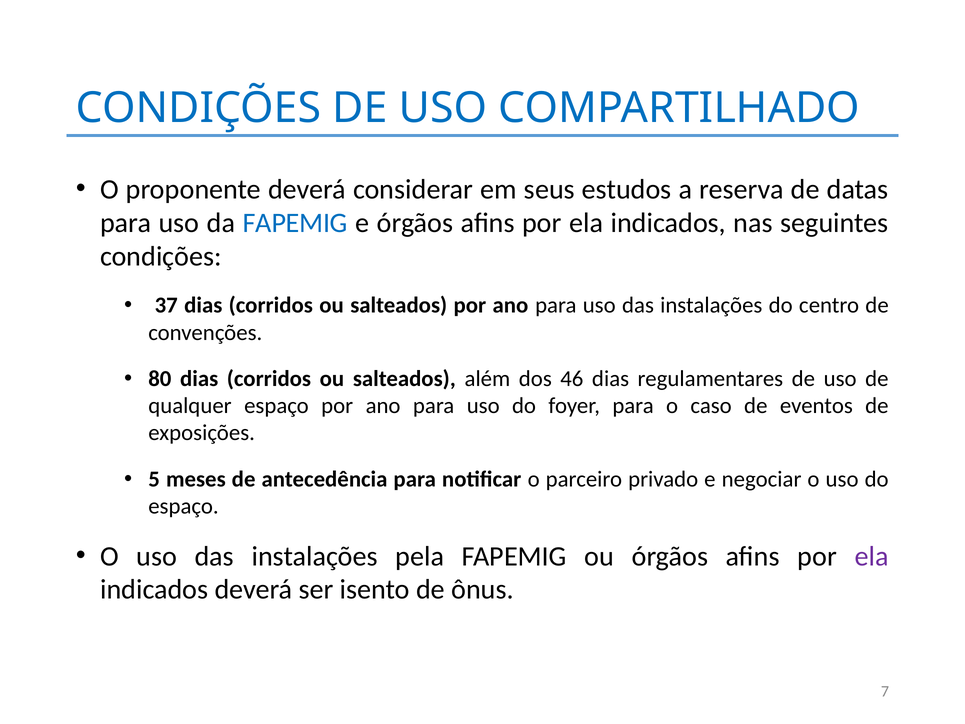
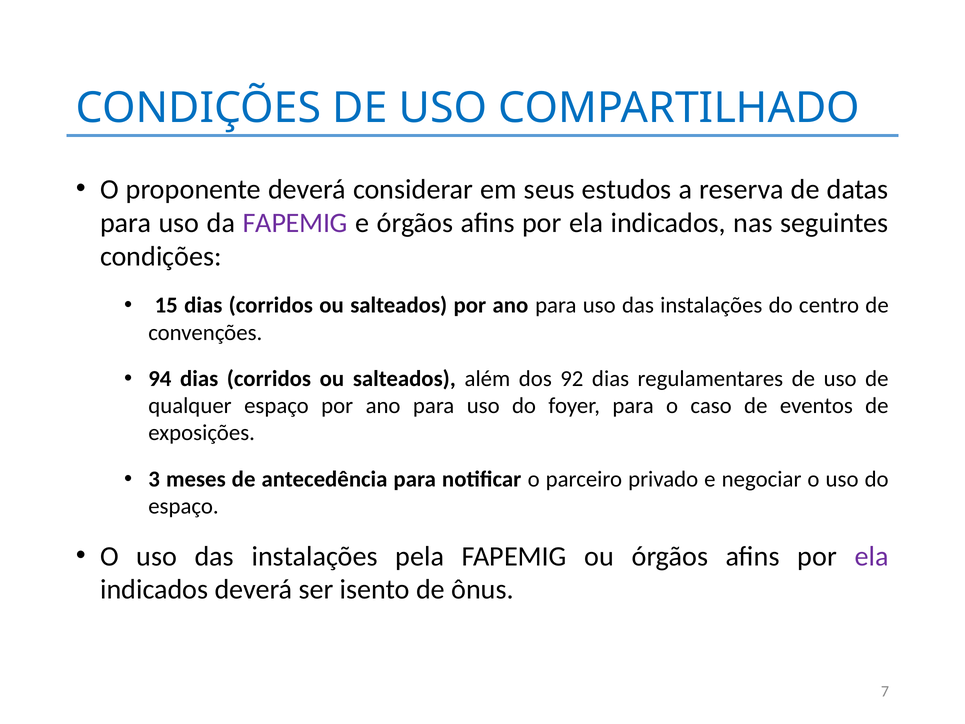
FAPEMIG at (295, 223) colour: blue -> purple
37: 37 -> 15
80: 80 -> 94
46: 46 -> 92
5: 5 -> 3
